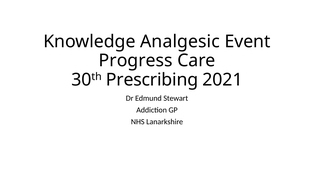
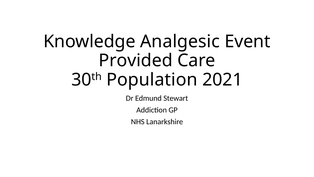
Progress: Progress -> Provided
Prescribing: Prescribing -> Population
